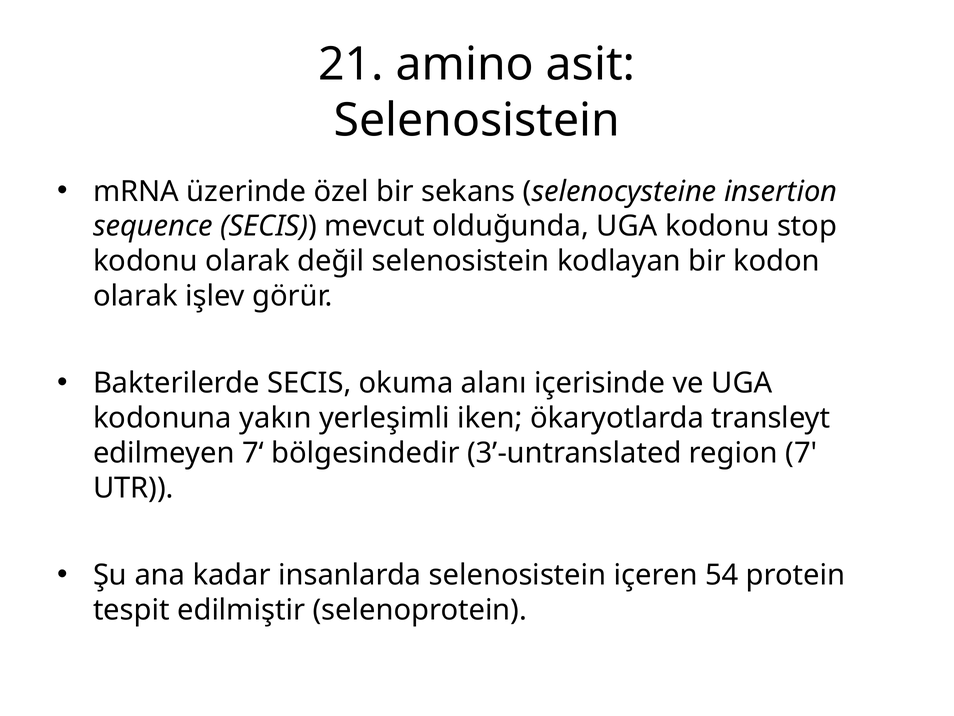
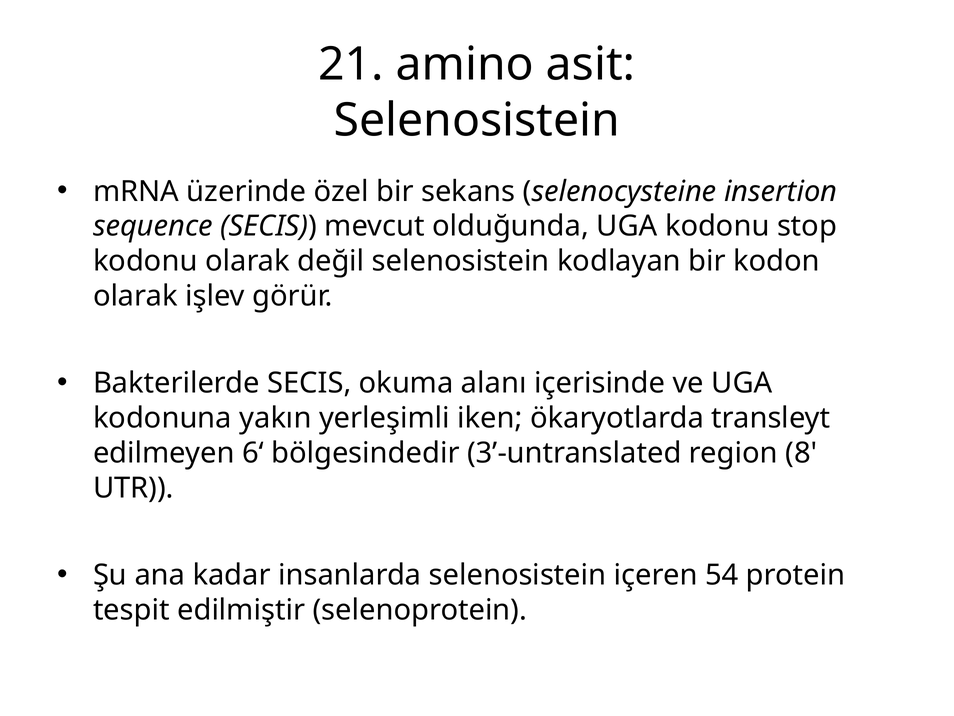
7‘: 7‘ -> 6‘
7: 7 -> 8
